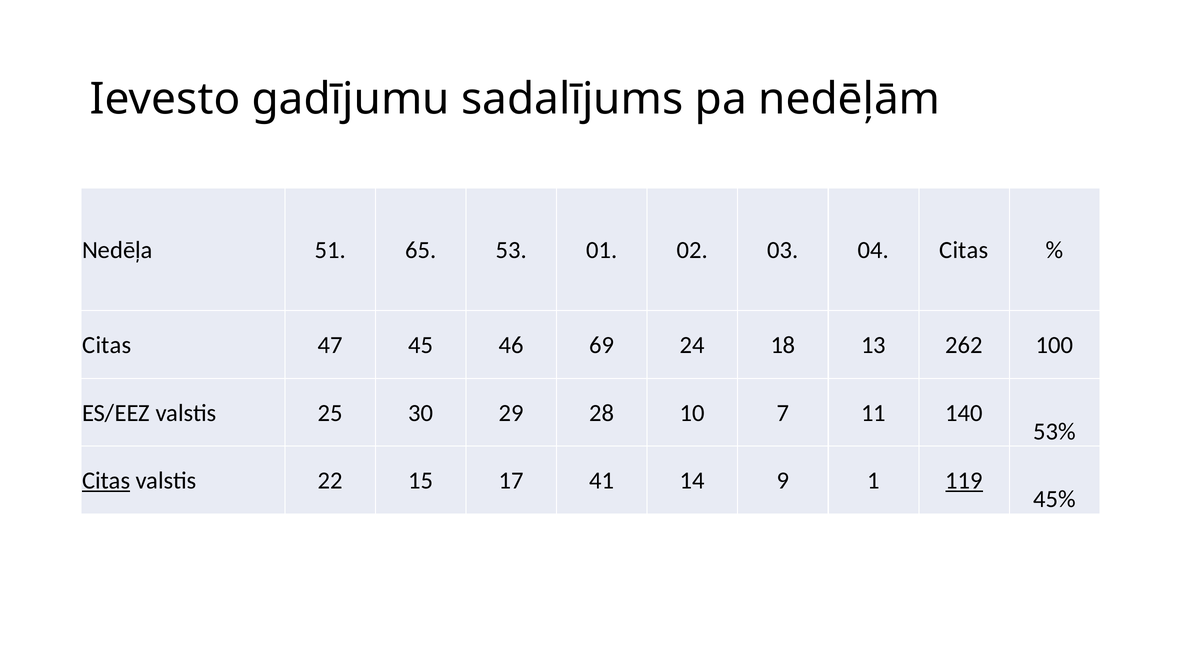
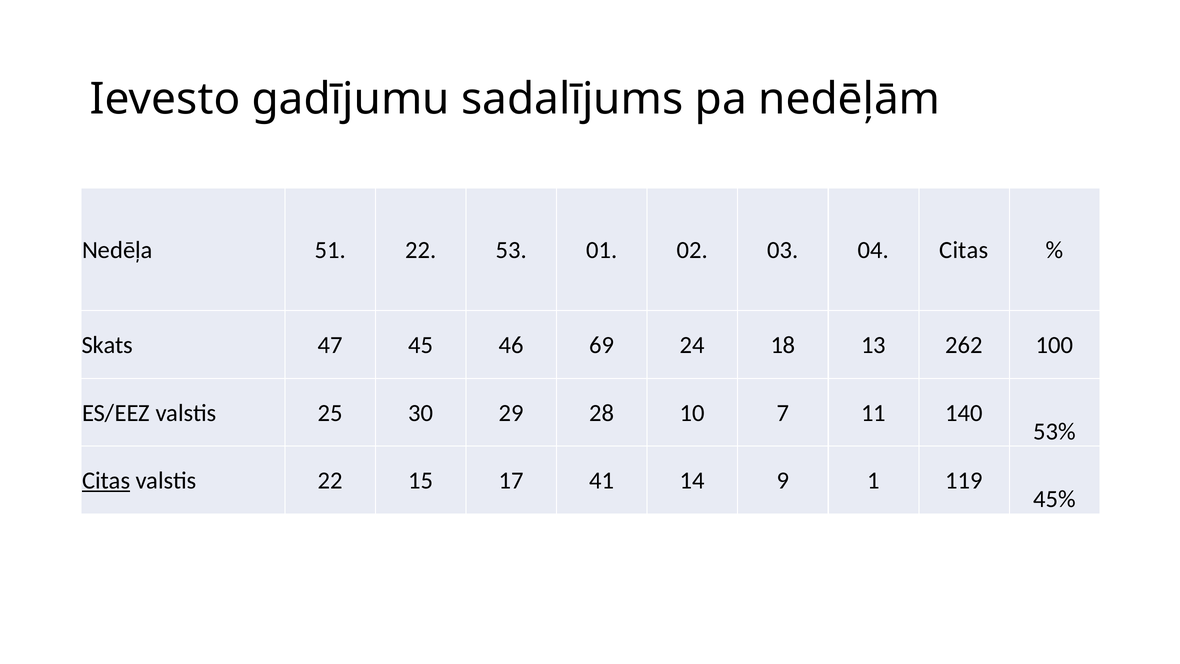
51 65: 65 -> 22
Citas at (107, 345): Citas -> Skats
119 underline: present -> none
